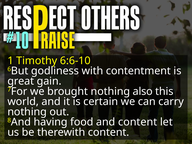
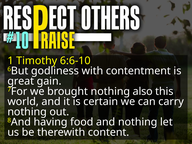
and content: content -> nothing
